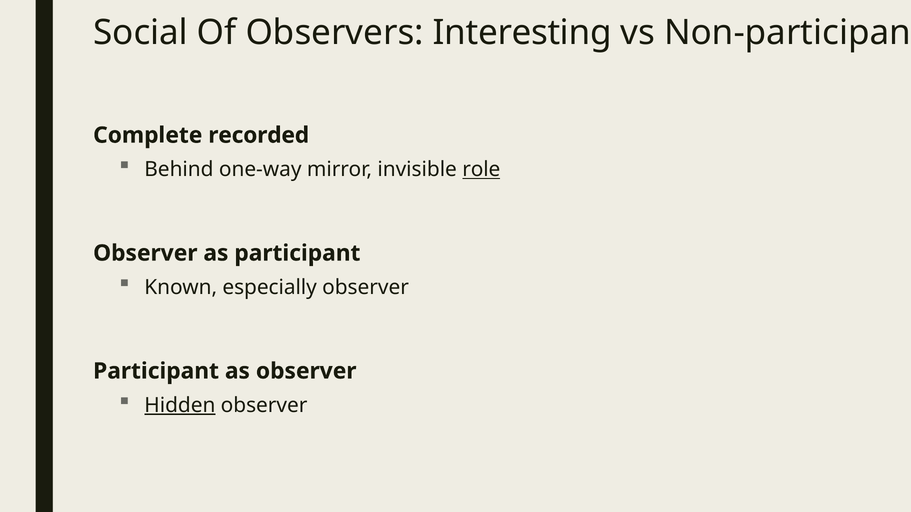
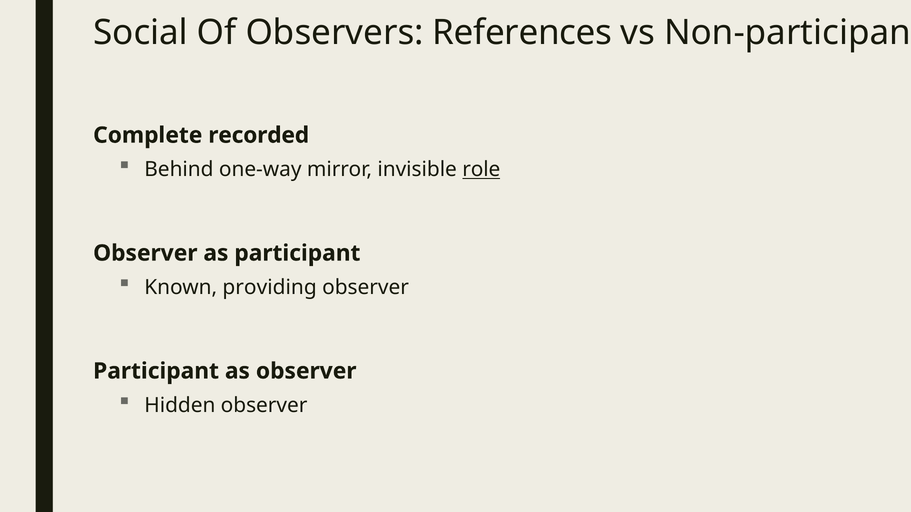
Interesting: Interesting -> References
especially: especially -> providing
Hidden underline: present -> none
